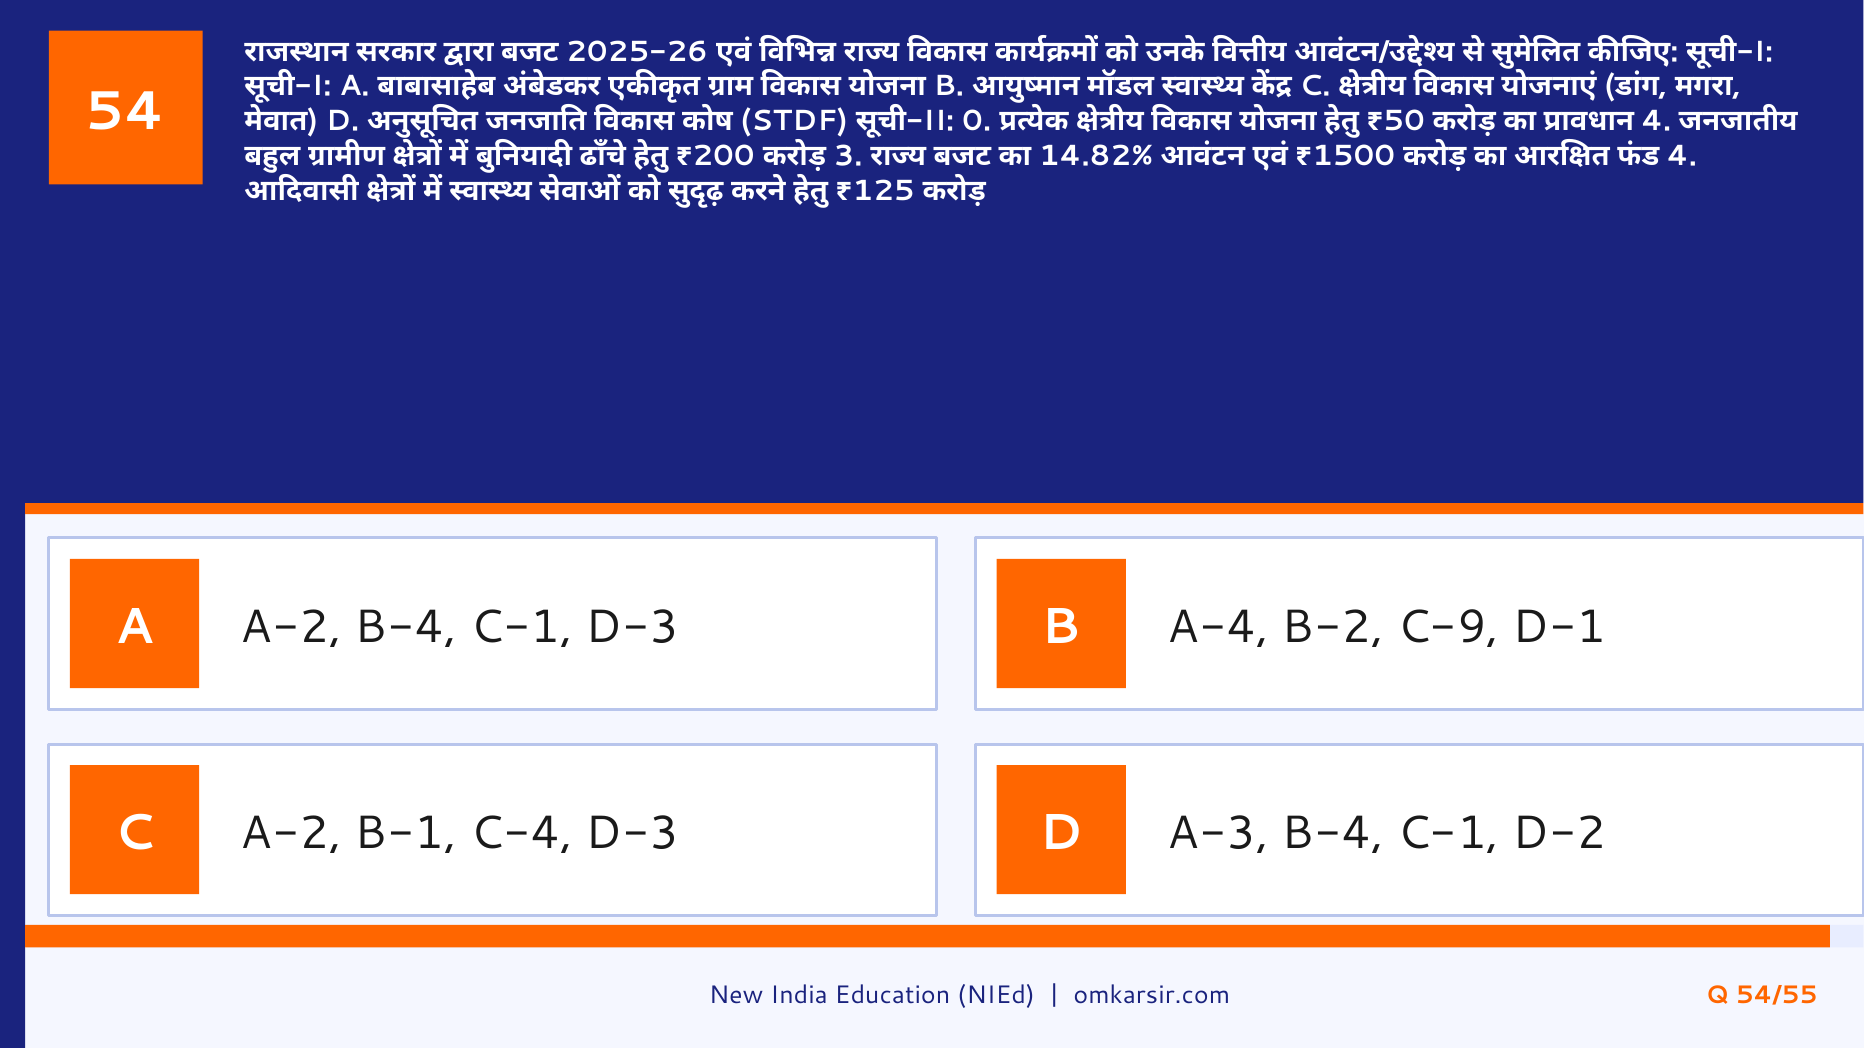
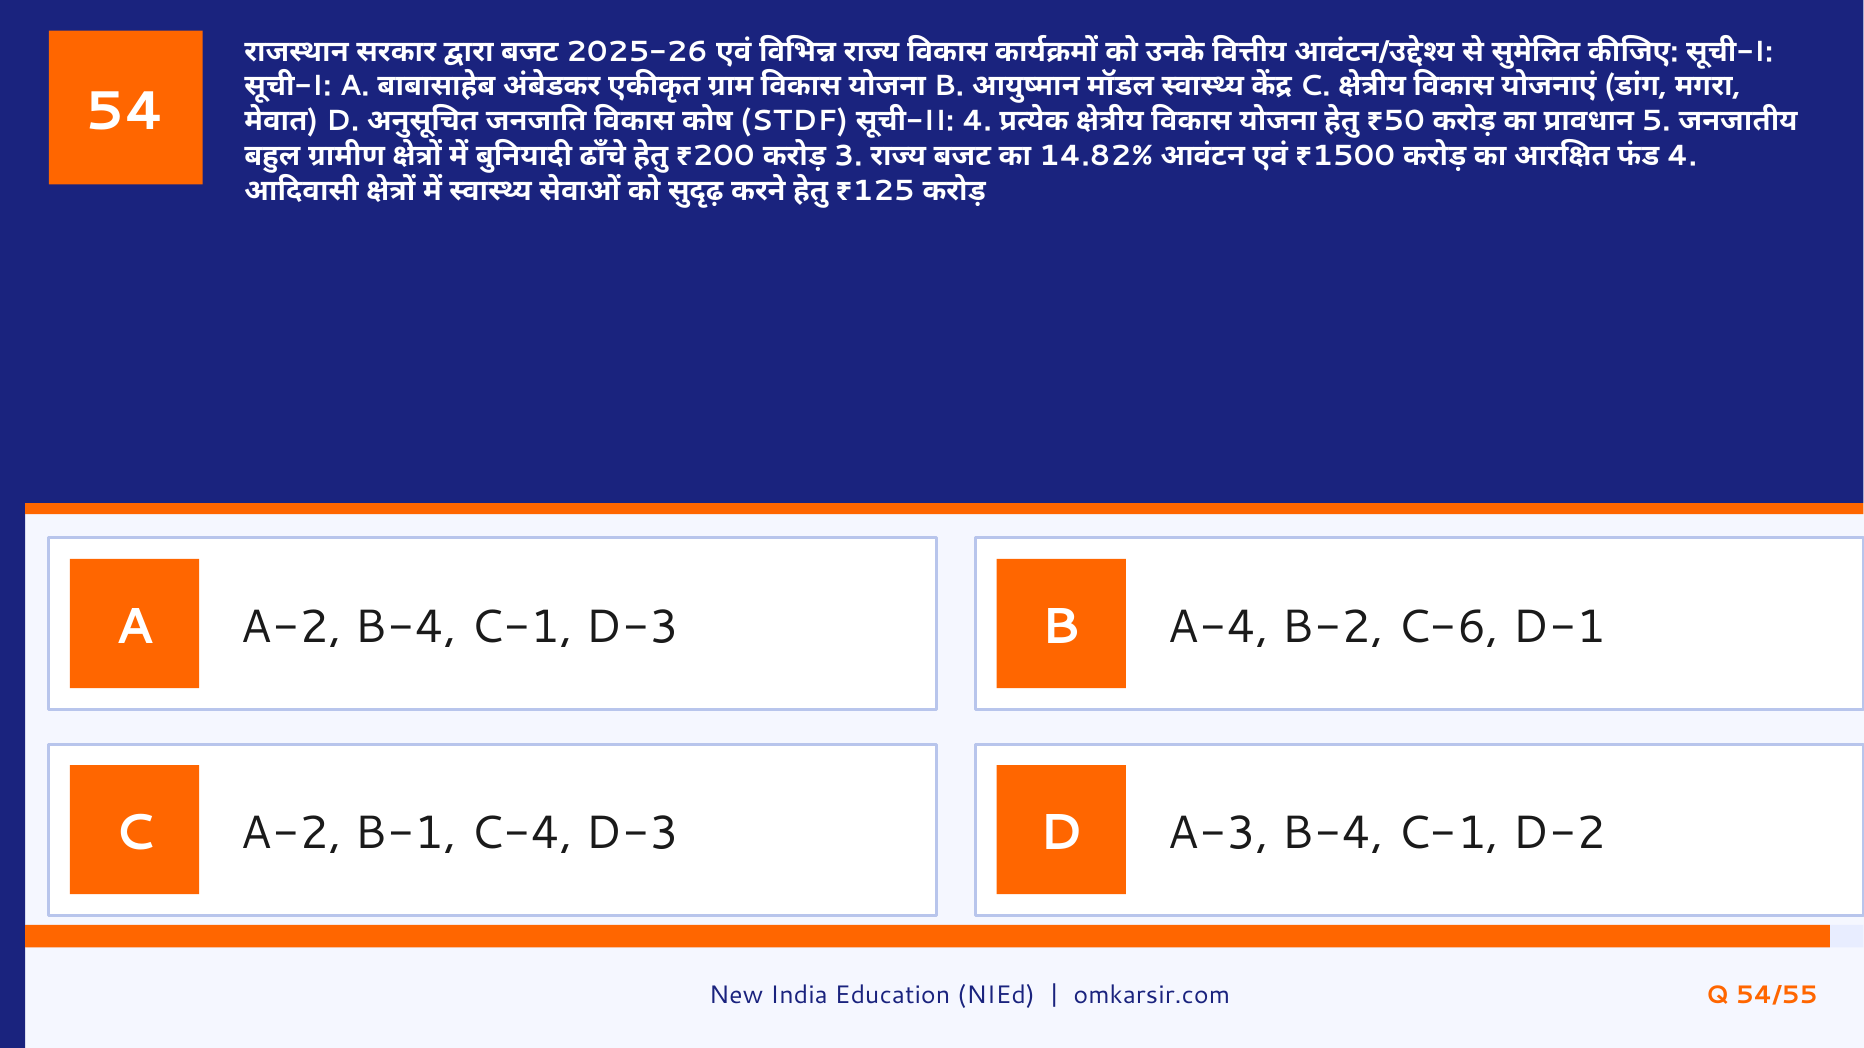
0 at (977, 121): 0 -> 4
4 at (1656, 121): 4 -> 5
C-9: C-9 -> C-6
